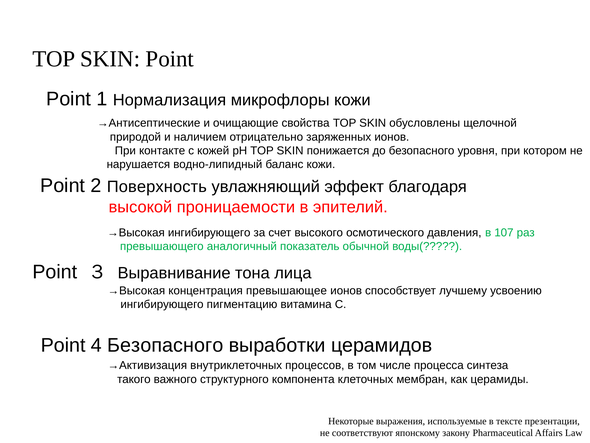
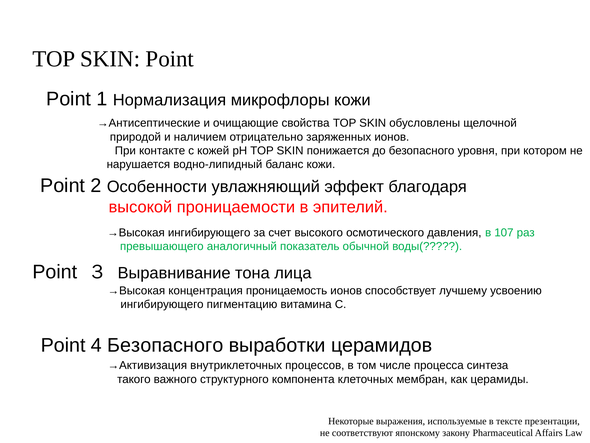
Поверхность: Поверхность -> Особенности
превышающее: превышающее -> проницаемость
